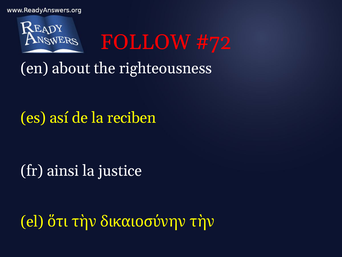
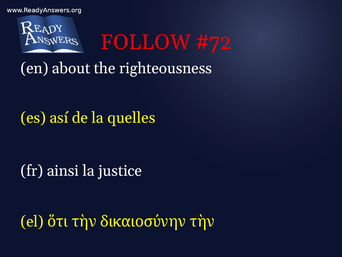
reciben: reciben -> quelles
